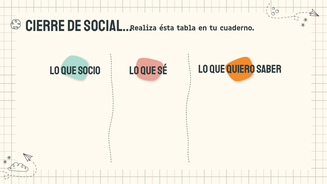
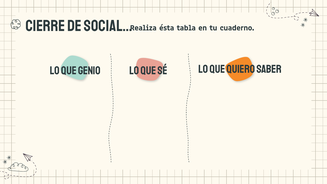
socio: socio -> genio
